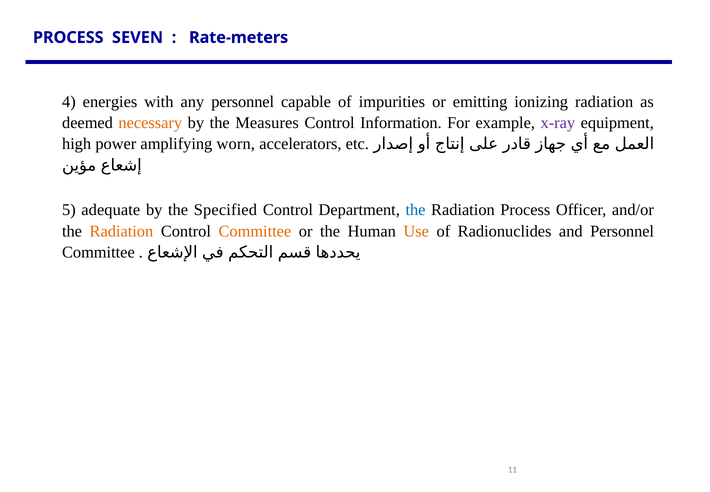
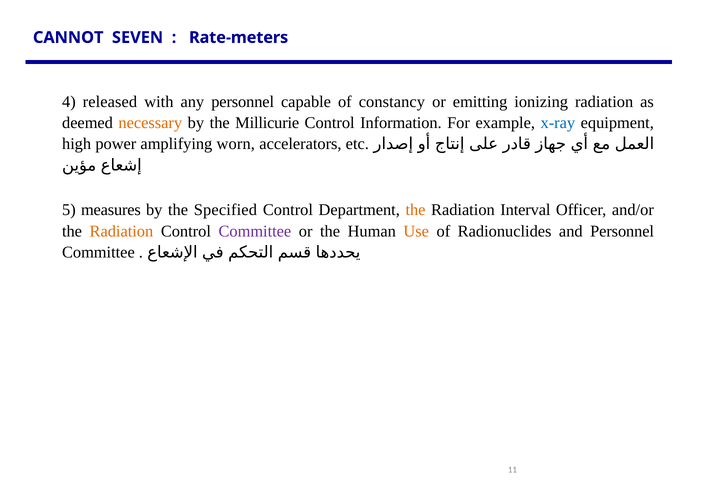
PROCESS at (68, 37): PROCESS -> CANNOT
energies: energies -> released
impurities: impurities -> constancy
Measures: Measures -> Millicurie
x-ray colour: purple -> blue
adequate: adequate -> measures
the at (415, 210) colour: blue -> orange
Radiation Process: Process -> Interval
Committee at (255, 231) colour: orange -> purple
